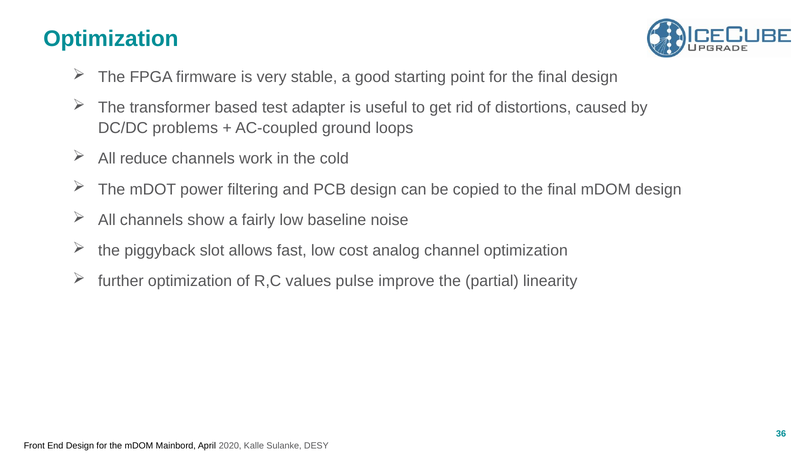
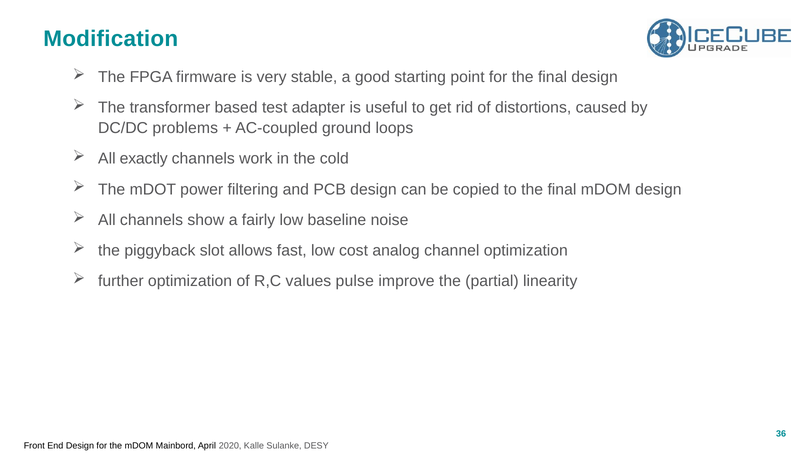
Optimization at (111, 39): Optimization -> Modification
reduce: reduce -> exactly
